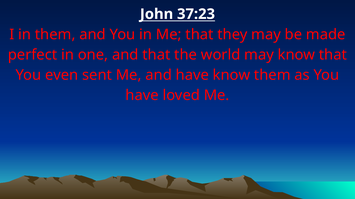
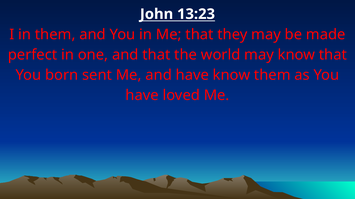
37:23: 37:23 -> 13:23
even: even -> born
